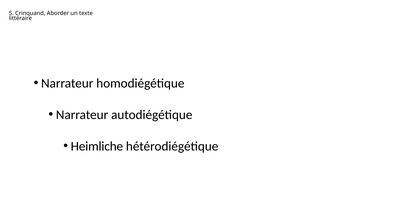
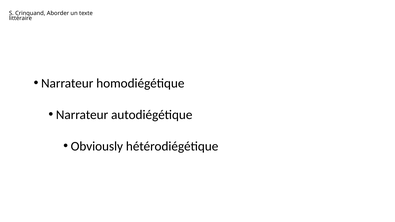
Heimliche: Heimliche -> Obviously
